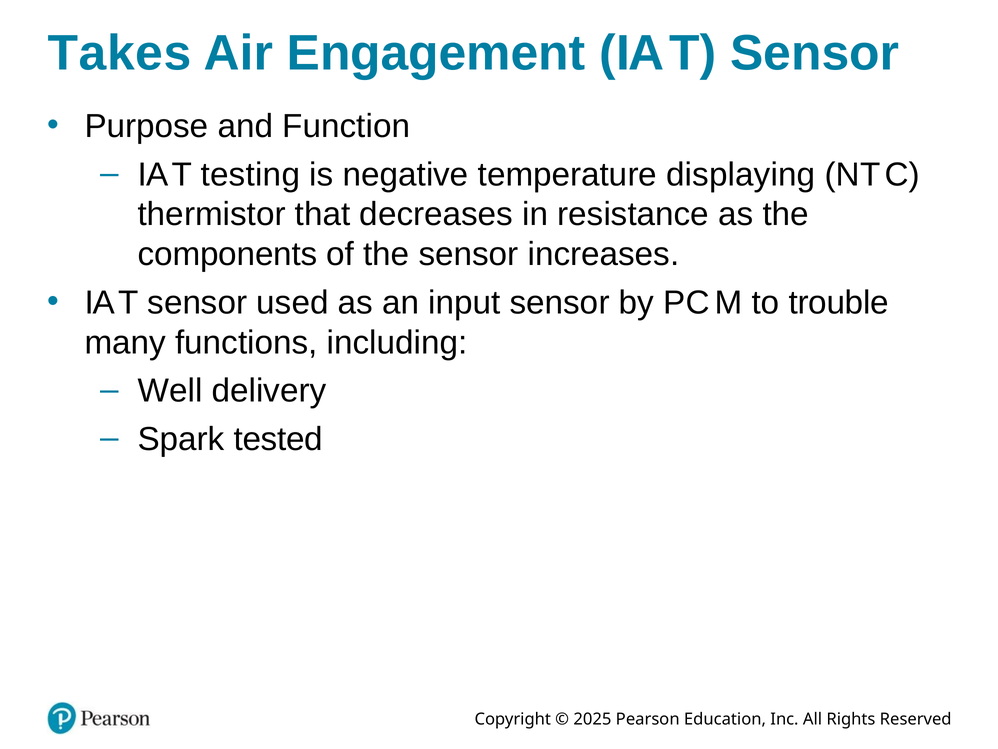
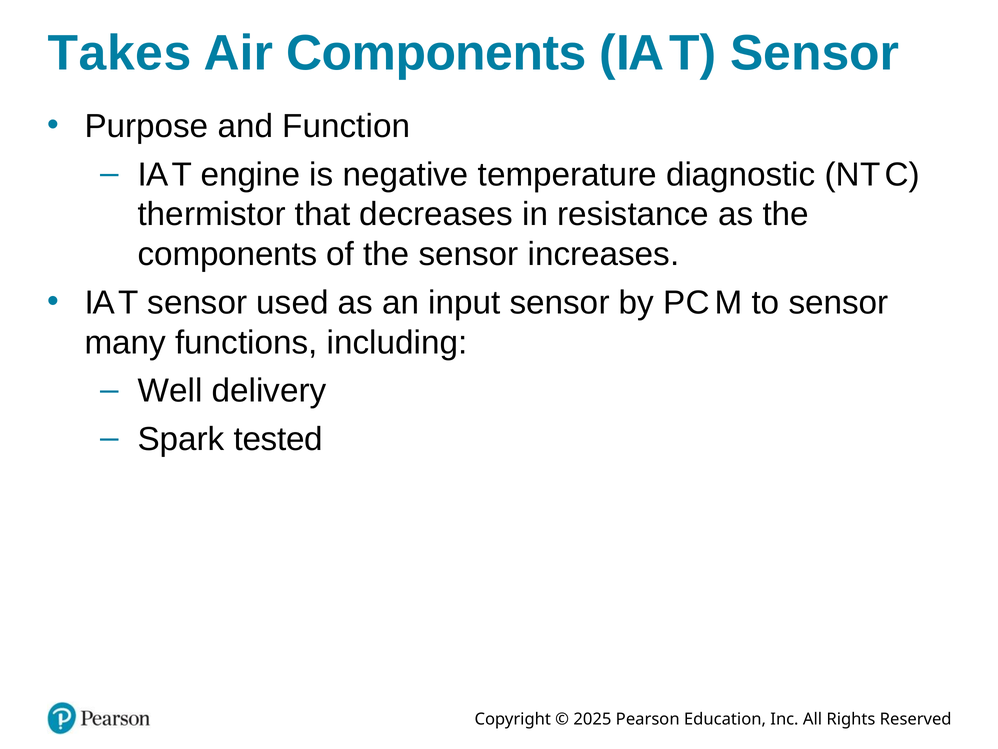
Air Engagement: Engagement -> Components
testing: testing -> engine
displaying: displaying -> diagnostic
to trouble: trouble -> sensor
